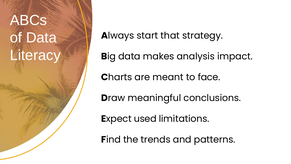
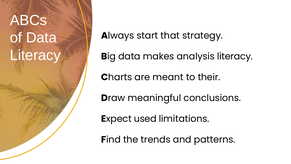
analysis impact: impact -> literacy
face: face -> their
